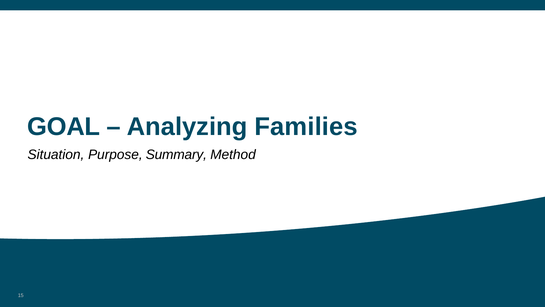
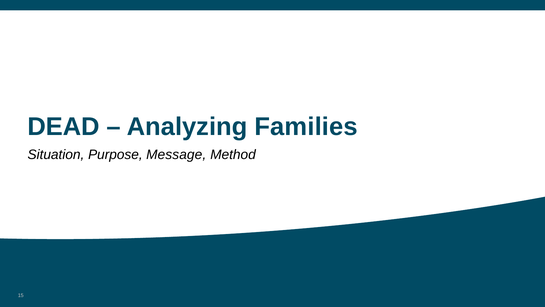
GOAL: GOAL -> DEAD
Summary: Summary -> Message
